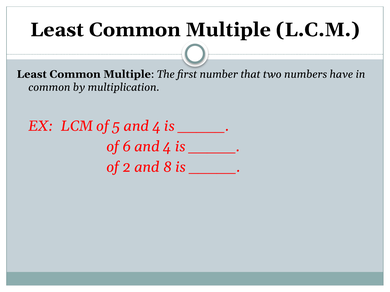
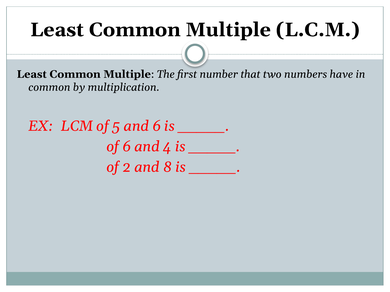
5 and 4: 4 -> 6
